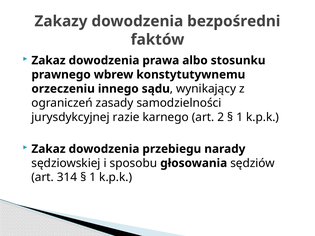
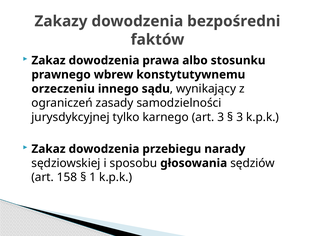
razie: razie -> tylko
art 2: 2 -> 3
1 at (240, 117): 1 -> 3
314: 314 -> 158
